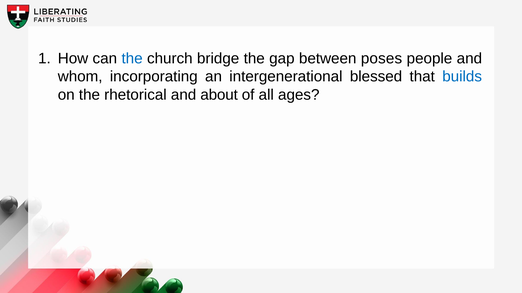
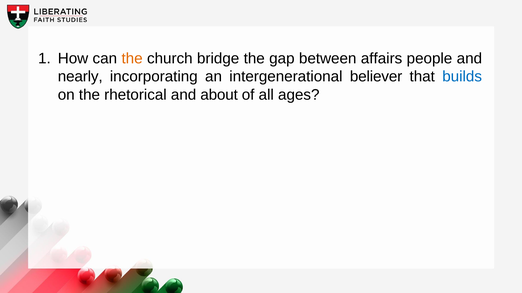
the at (132, 58) colour: blue -> orange
poses: poses -> affairs
whom: whom -> nearly
blessed: blessed -> believer
